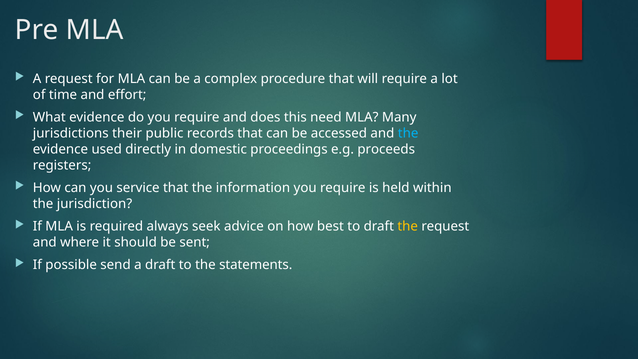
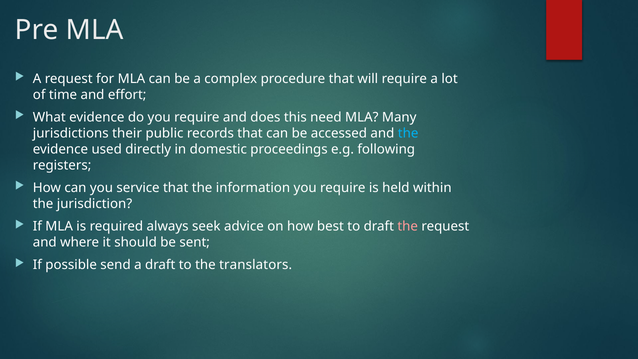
proceeds: proceeds -> following
the at (408, 226) colour: yellow -> pink
statements: statements -> translators
